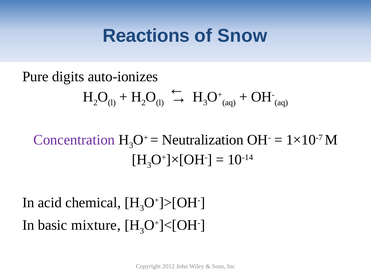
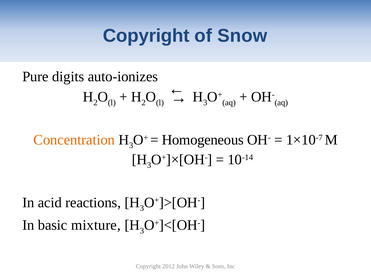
Reactions at (146, 36): Reactions -> Copyright
Concentration colour: purple -> orange
Neutralization: Neutralization -> Homogeneous
chemical: chemical -> reactions
